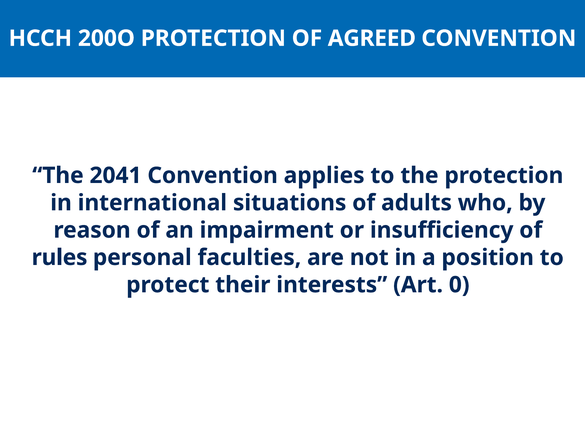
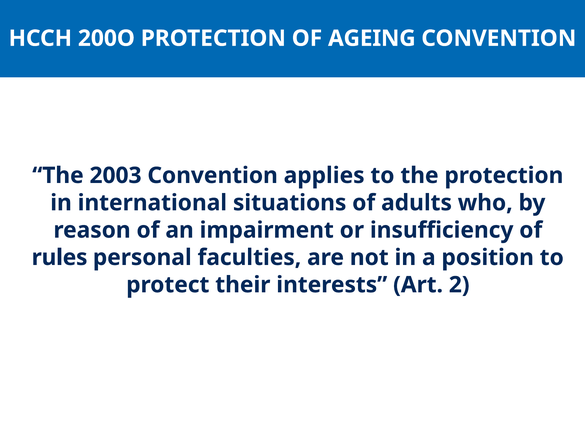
AGREED: AGREED -> AGEING
2041: 2041 -> 2003
0: 0 -> 2
